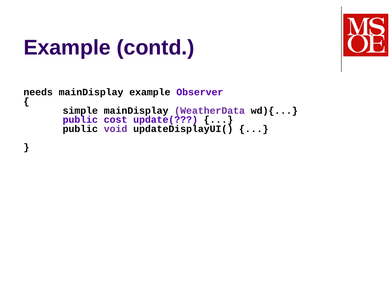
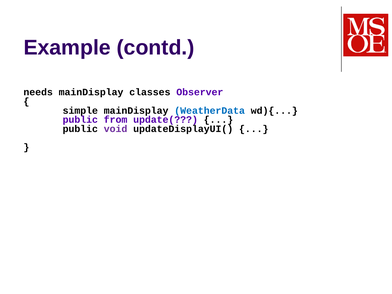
mainDisplay example: example -> classes
WeatherData colour: purple -> blue
cost: cost -> from
